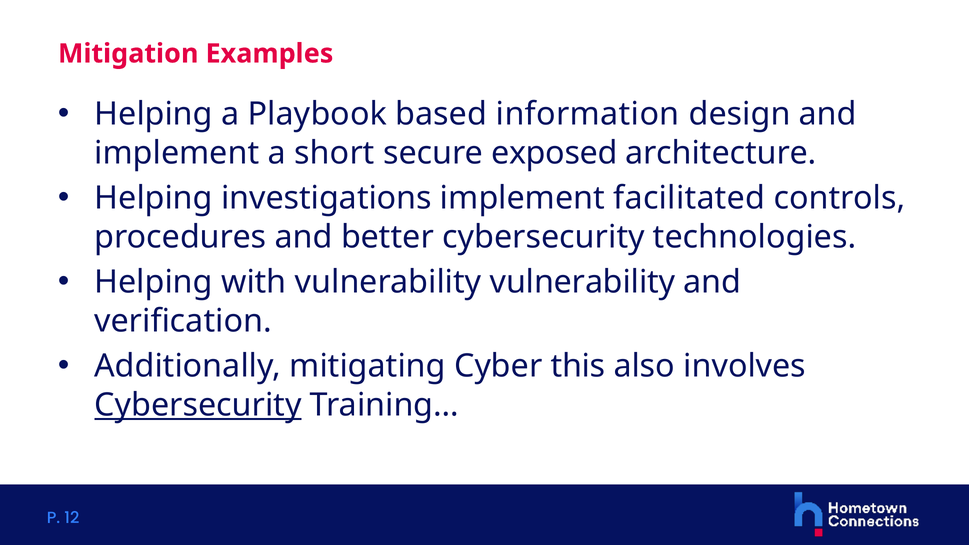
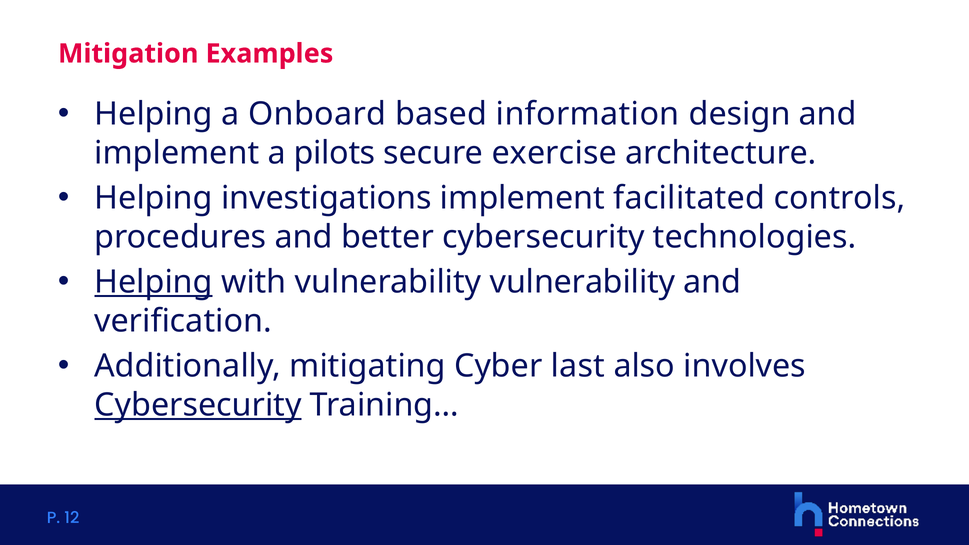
Playbook: Playbook -> Onboard
short: short -> pilots
exposed: exposed -> exercise
Helping at (154, 282) underline: none -> present
this: this -> last
